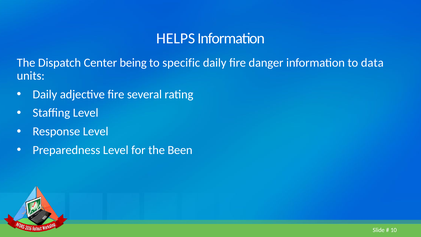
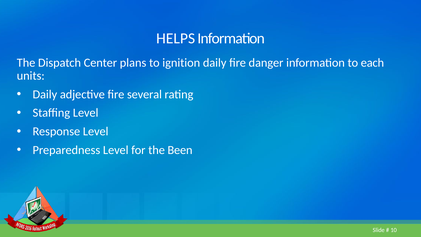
being: being -> plans
specific: specific -> ignition
data: data -> each
